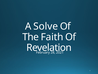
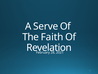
Solve: Solve -> Serve
